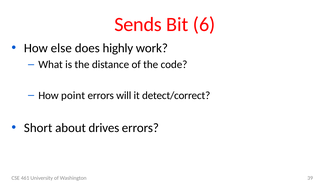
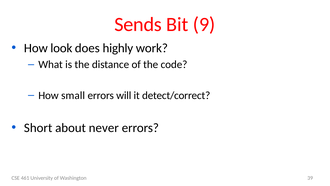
6: 6 -> 9
else: else -> look
point: point -> small
drives: drives -> never
